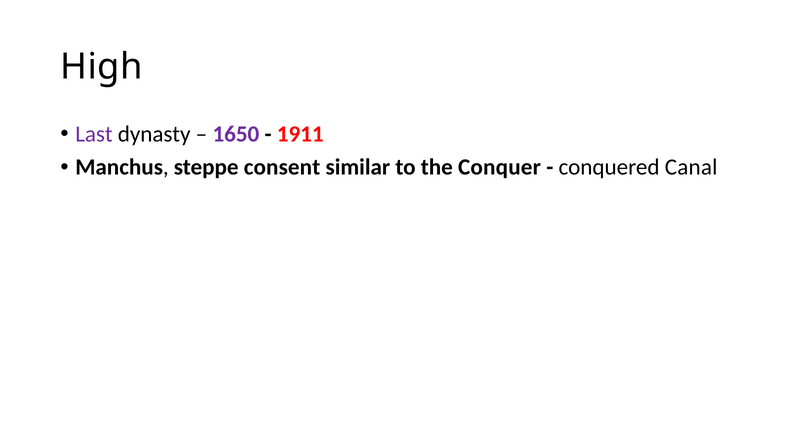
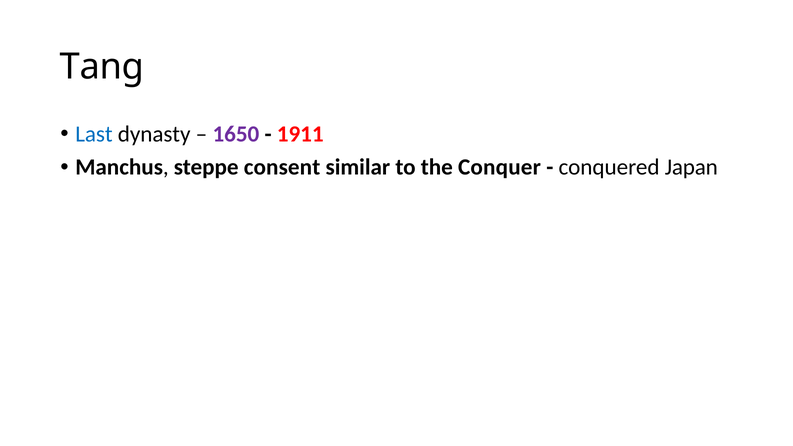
High: High -> Tang
Last colour: purple -> blue
Canal: Canal -> Japan
